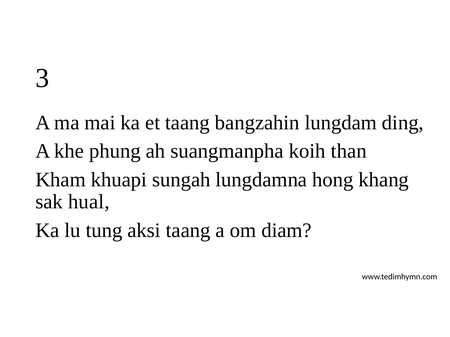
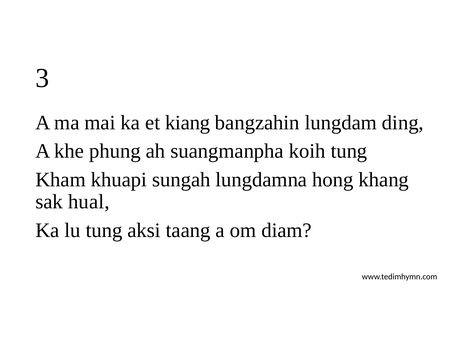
et taang: taang -> kiang
koih than: than -> tung
